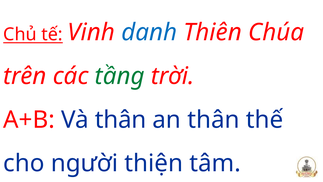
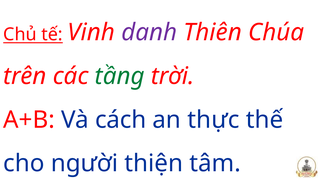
danh colour: blue -> purple
Và thân: thân -> cách
an thân: thân -> thực
